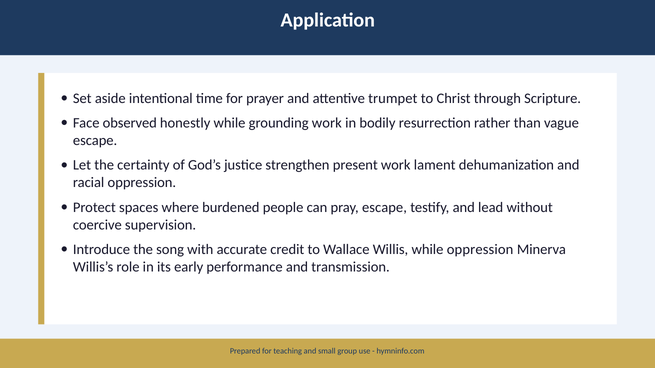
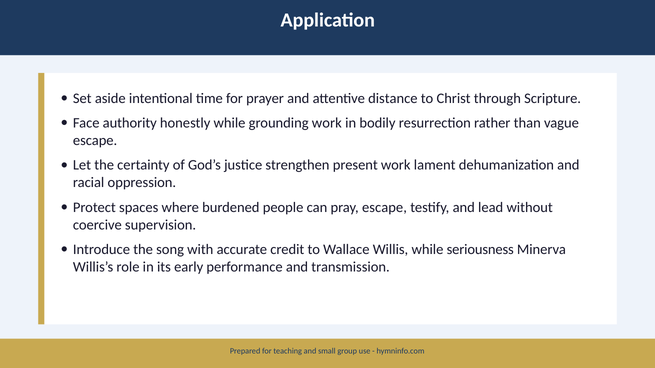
trumpet: trumpet -> distance
observed: observed -> authority
while oppression: oppression -> seriousness
